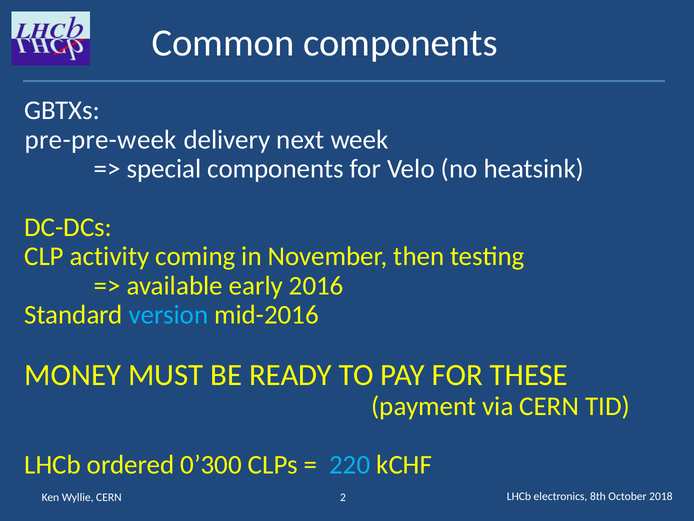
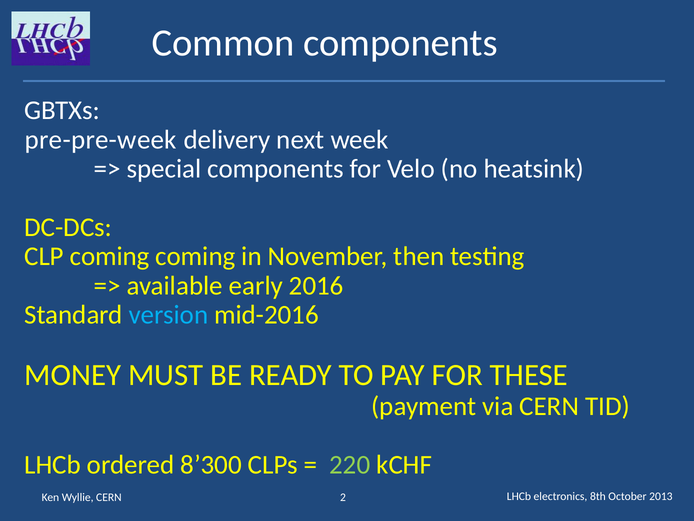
CLP activity: activity -> coming
0’300: 0’300 -> 8’300
220 colour: light blue -> light green
2018: 2018 -> 2013
